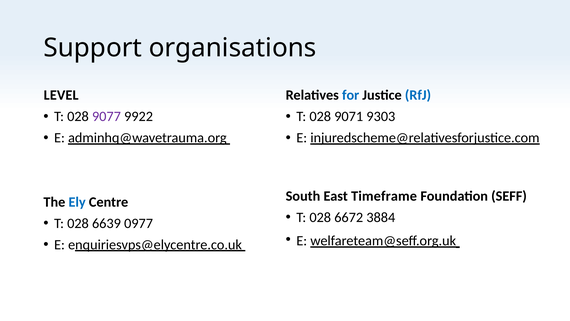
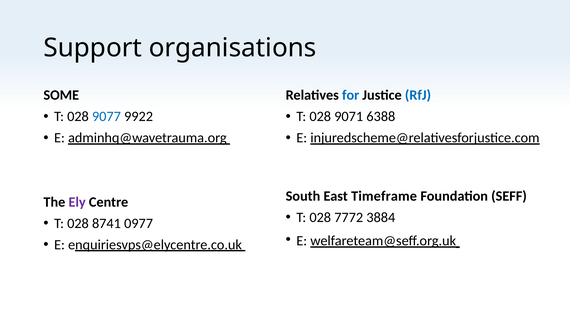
LEVEL: LEVEL -> SOME
9077 colour: purple -> blue
9303: 9303 -> 6388
Ely colour: blue -> purple
6672: 6672 -> 7772
6639: 6639 -> 8741
